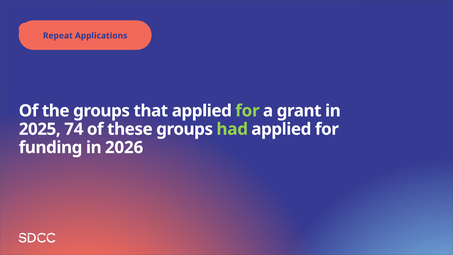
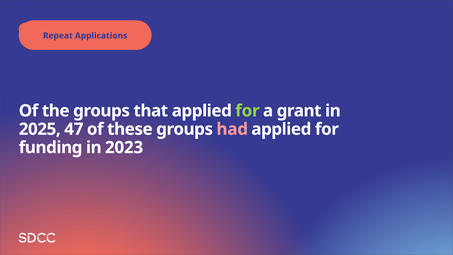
74: 74 -> 47
had colour: light green -> pink
2026: 2026 -> 2023
